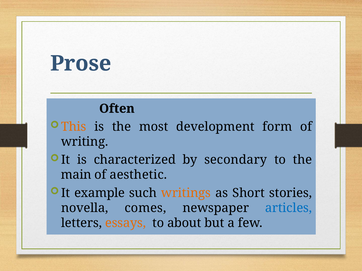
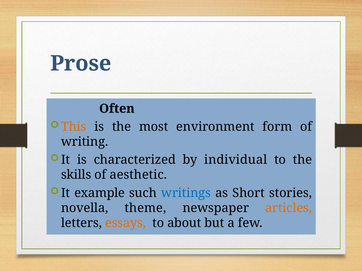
development: development -> environment
secondary: secondary -> individual
main: main -> skills
writings colour: orange -> blue
comes: comes -> theme
articles colour: blue -> orange
